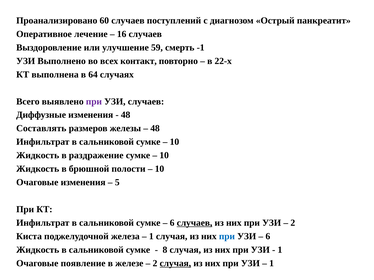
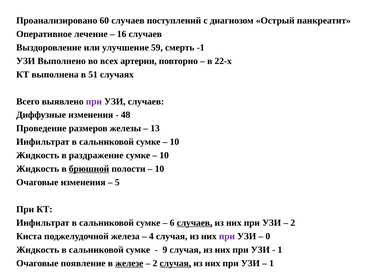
контакт: контакт -> артерии
64: 64 -> 51
Составлять: Составлять -> Проведение
48 at (155, 129): 48 -> 13
брюшной underline: none -> present
1 at (151, 237): 1 -> 4
при at (227, 237) colour: blue -> purple
6 at (268, 237): 6 -> 0
8: 8 -> 9
железе underline: none -> present
